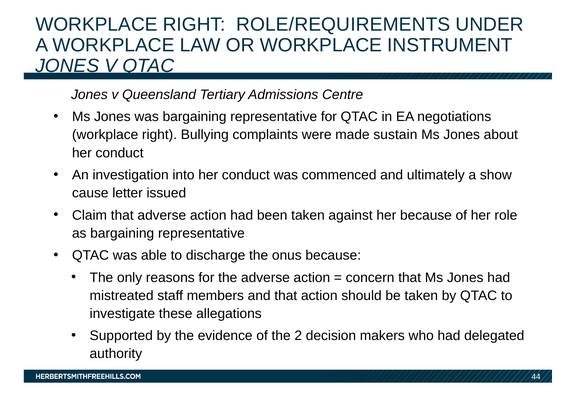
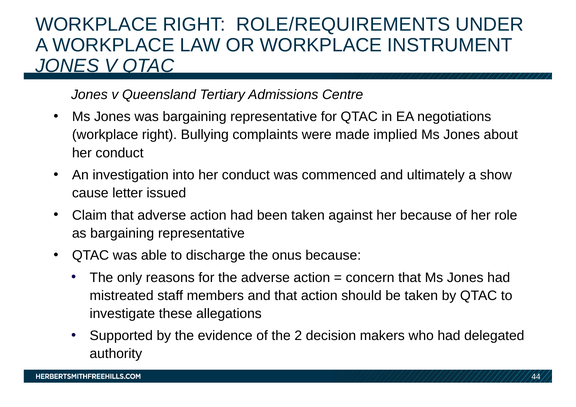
sustain: sustain -> implied
